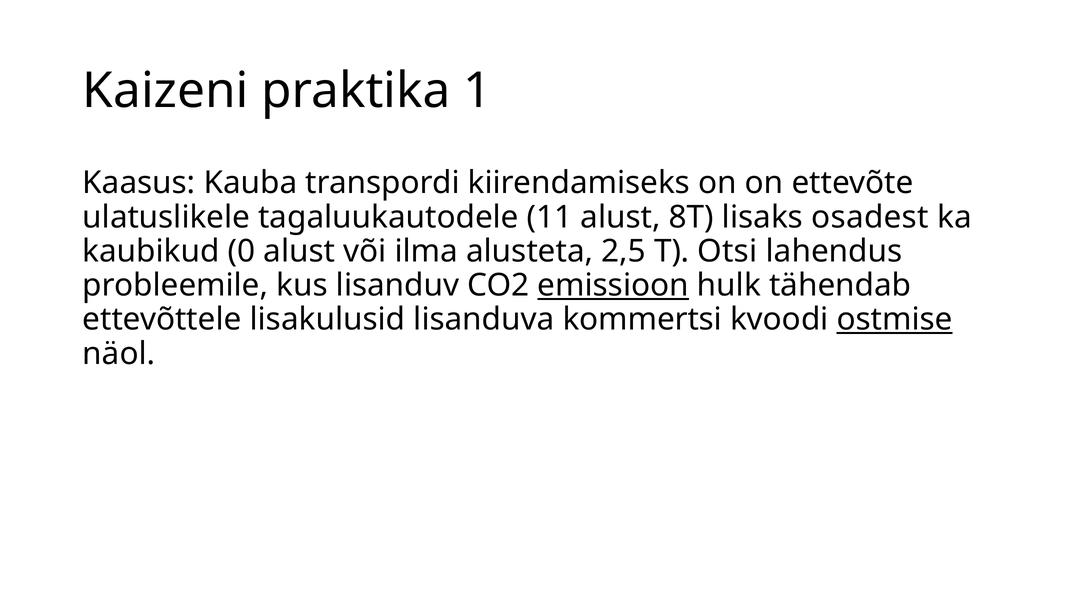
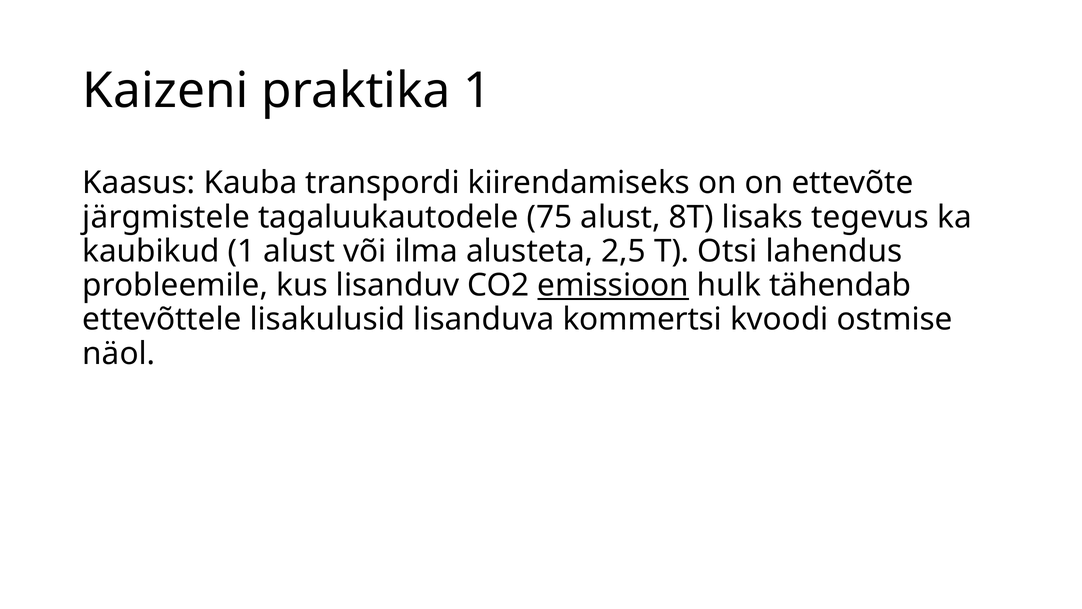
ulatuslikele: ulatuslikele -> järgmistele
11: 11 -> 75
osadest: osadest -> tegevus
kaubikud 0: 0 -> 1
ostmise underline: present -> none
